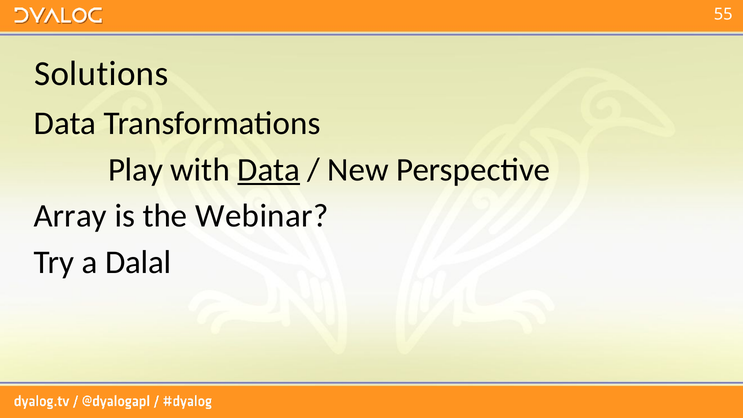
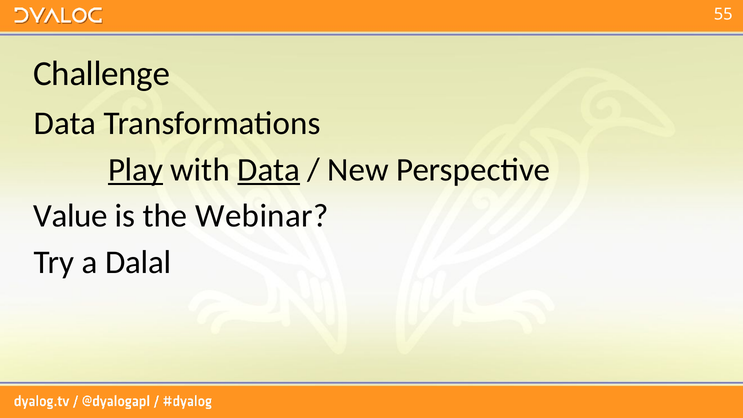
Solutions: Solutions -> Challenge
Play underline: none -> present
Array: Array -> Value
